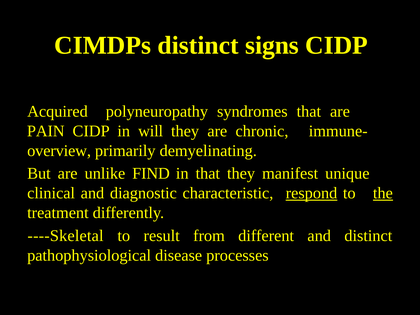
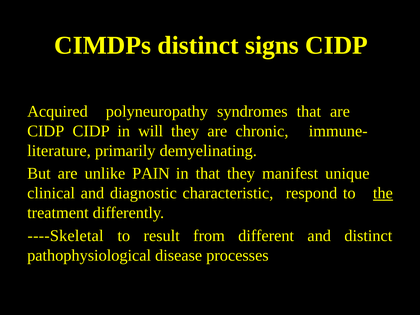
PAIN at (46, 131): PAIN -> CIDP
overview: overview -> literature
FIND: FIND -> PAIN
respond underline: present -> none
